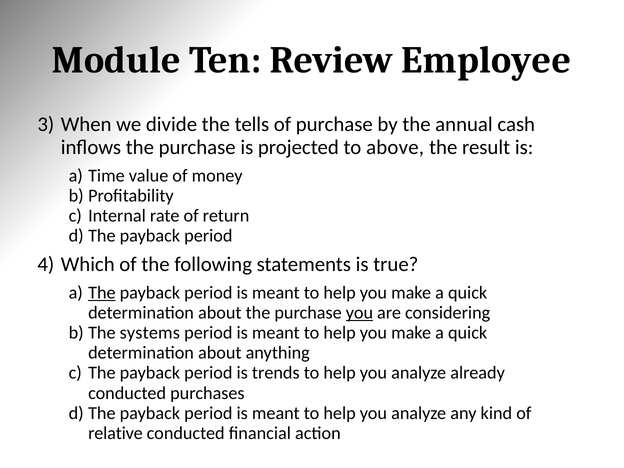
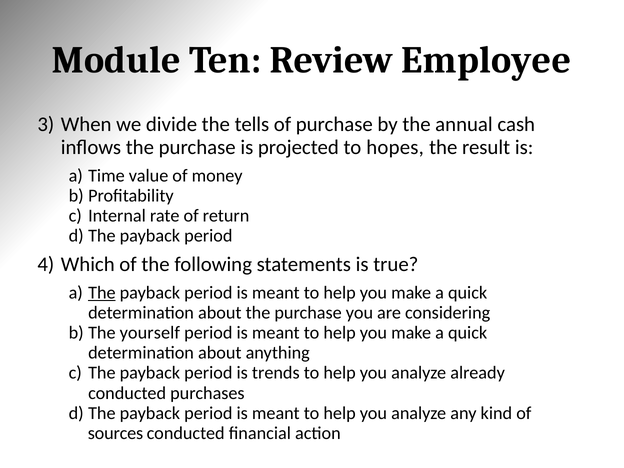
above: above -> hopes
you at (359, 313) underline: present -> none
systems: systems -> yourself
relative: relative -> sources
